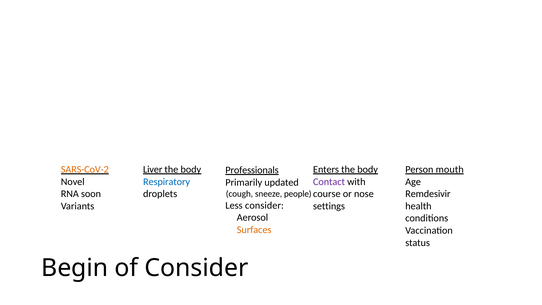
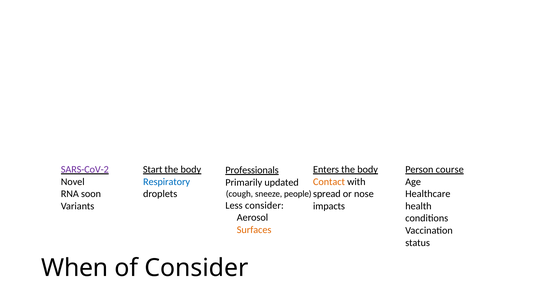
SARS-CoV-2 colour: orange -> purple
Liver: Liver -> Start
mouth: mouth -> course
Contact colour: purple -> orange
course: course -> spread
Remdesivir: Remdesivir -> Healthcare
settings: settings -> impacts
Begin: Begin -> When
